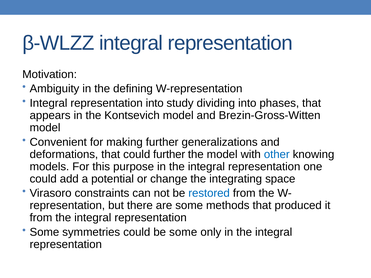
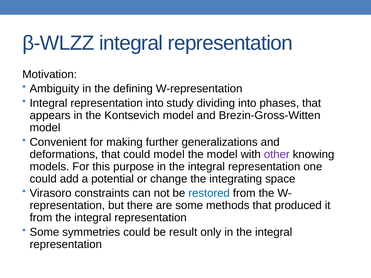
could further: further -> model
other colour: blue -> purple
be some: some -> result
